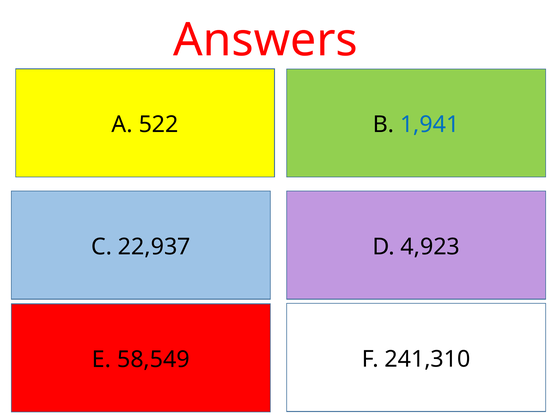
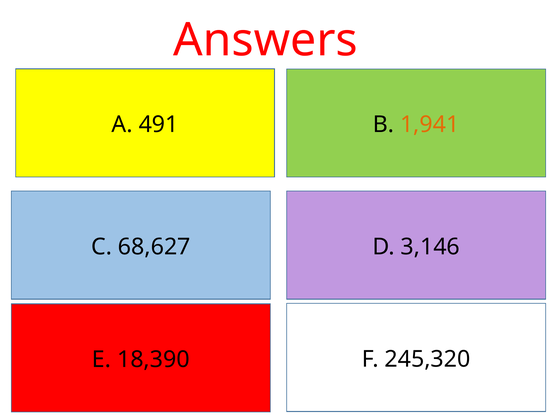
522: 522 -> 491
1,941 colour: blue -> orange
22,937: 22,937 -> 68,627
4,923: 4,923 -> 3,146
58,549: 58,549 -> 18,390
241,310: 241,310 -> 245,320
